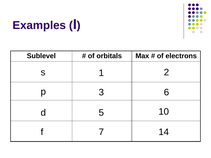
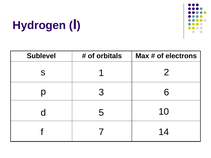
Examples: Examples -> Hydrogen
